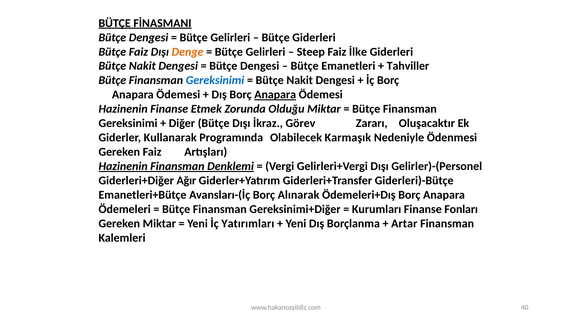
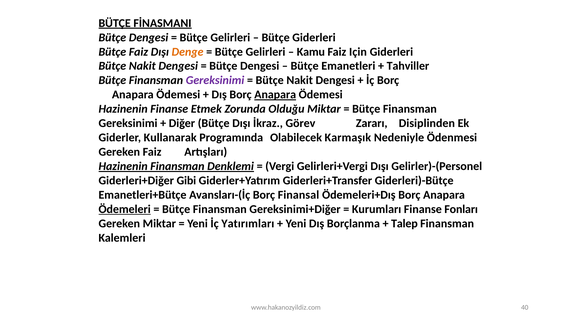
Steep: Steep -> Kamu
İlke: İlke -> Için
Gereksinimi at (215, 80) colour: blue -> purple
Oluşacaktır: Oluşacaktır -> Disiplinden
Ağır: Ağır -> Gibi
Alınarak: Alınarak -> Finansal
Ödemeleri underline: none -> present
Artar: Artar -> Talep
